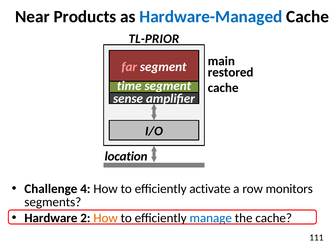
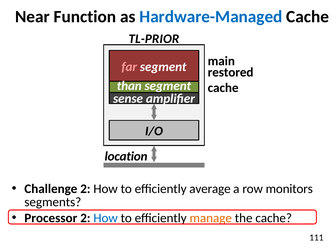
Products: Products -> Function
time: time -> than
Challenge 4: 4 -> 2
activate: activate -> average
Hardware: Hardware -> Processor
How at (106, 218) colour: orange -> blue
manage colour: blue -> orange
